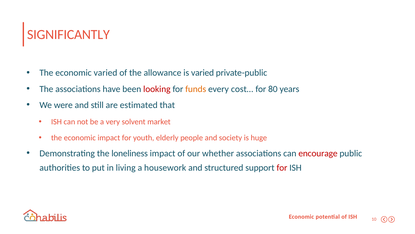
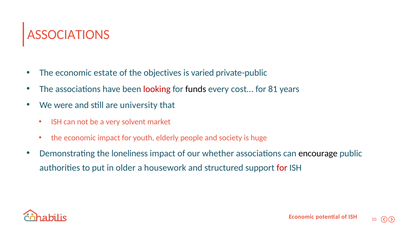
SIGNIFICANTLY at (68, 35): SIGNIFICANTLY -> ASSOCIATIONS
economic varied: varied -> estate
allowance: allowance -> objectives
funds colour: orange -> black
80: 80 -> 81
estimated: estimated -> university
encourage colour: red -> black
living: living -> older
